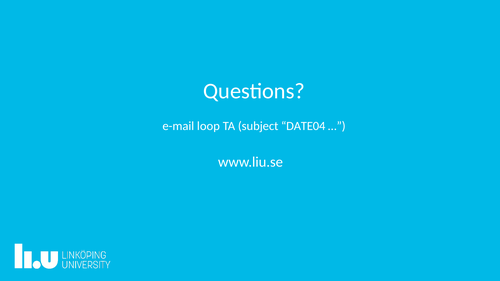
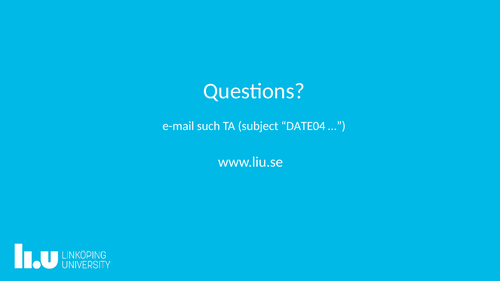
loop: loop -> such
